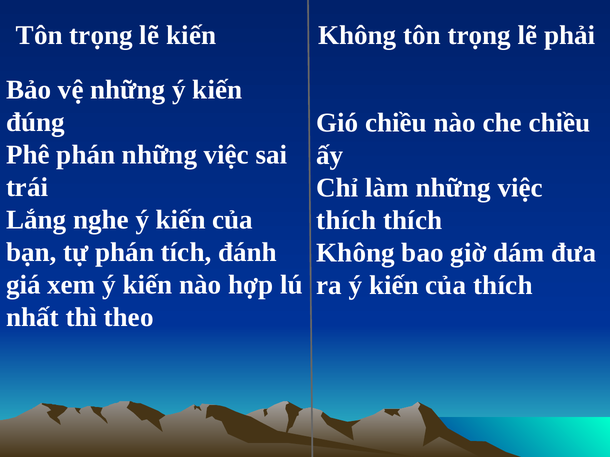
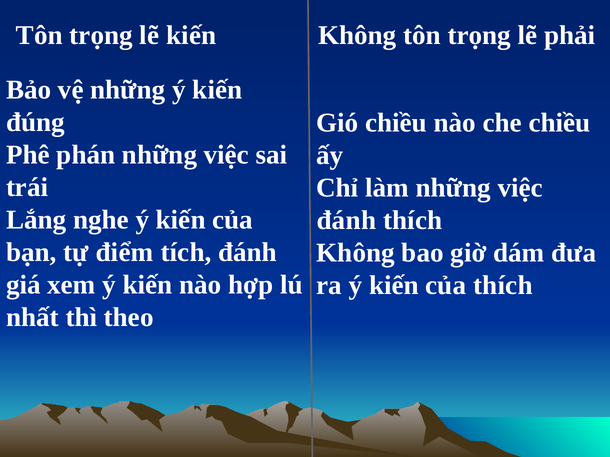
thích at (346, 220): thích -> đánh
tự phán: phán -> điểm
